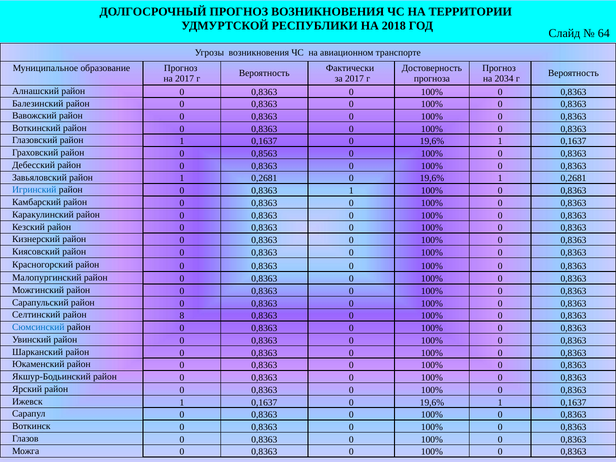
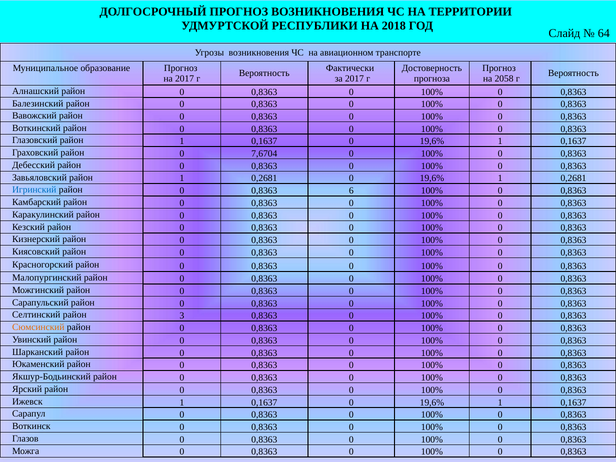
2034: 2034 -> 2058
0,8563: 0,8563 -> 7,6704
0,8363 1: 1 -> 6
8: 8 -> 3
Сюмсинский colour: blue -> orange
